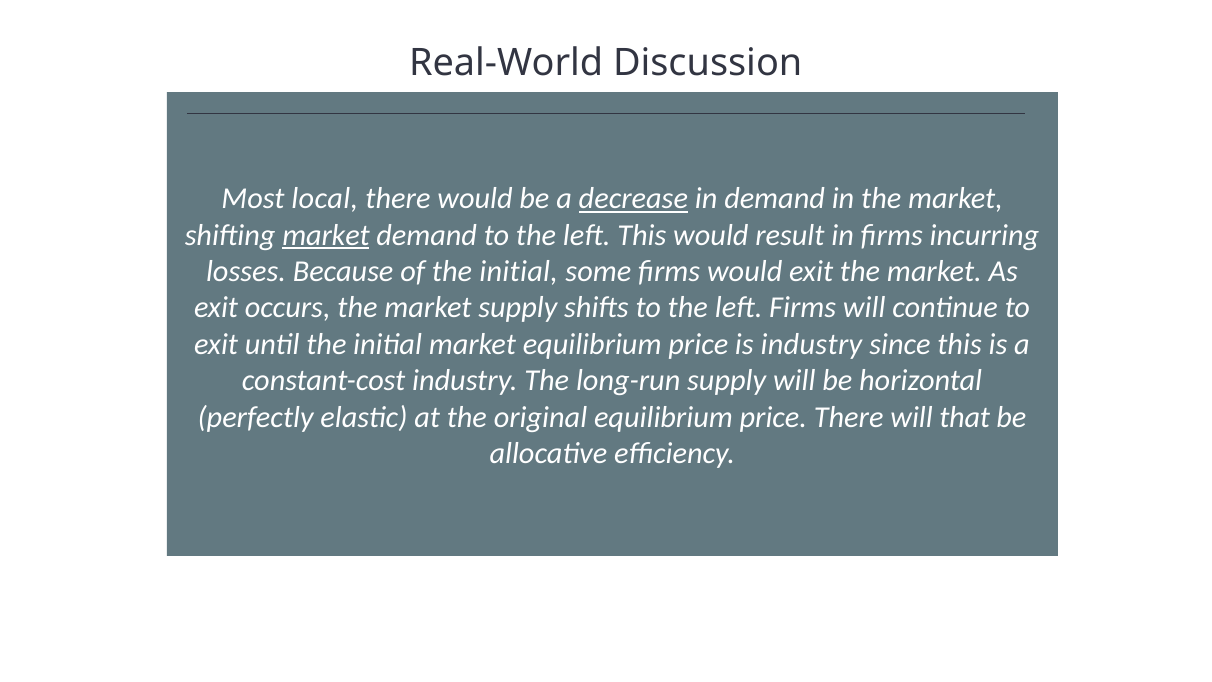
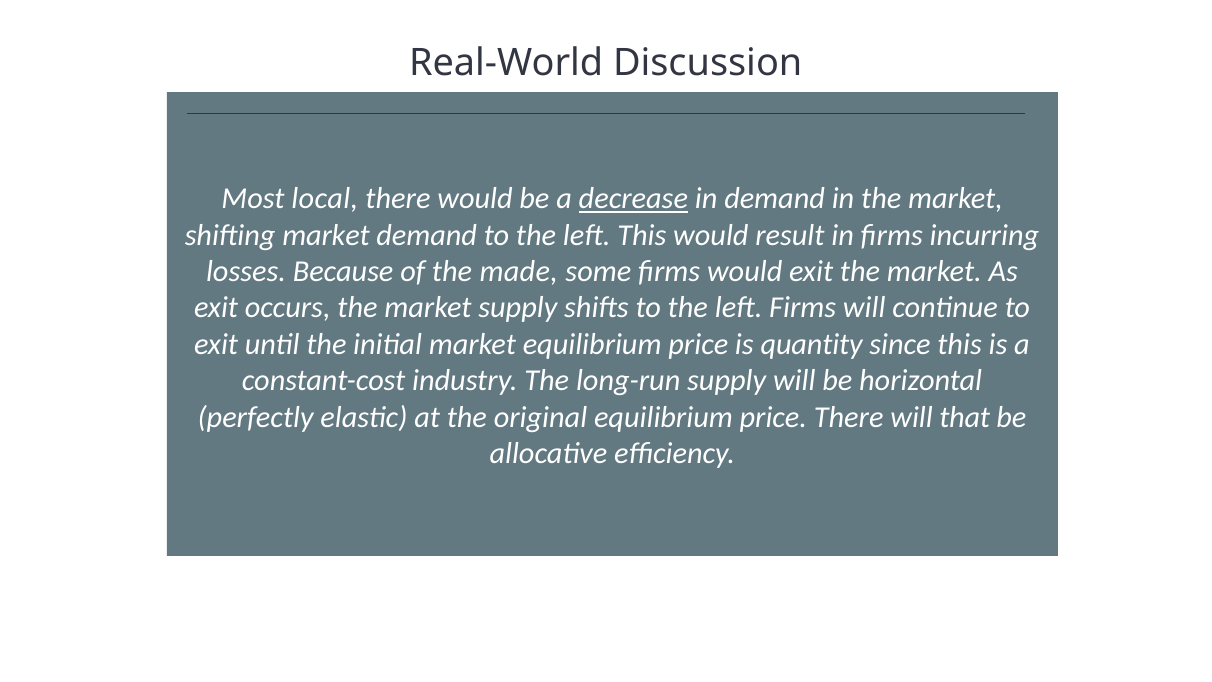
market at (326, 235) underline: present -> none
of the initial: initial -> made
is industry: industry -> quantity
